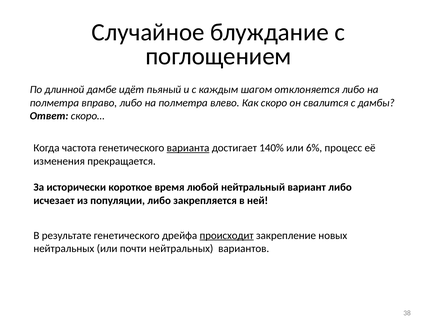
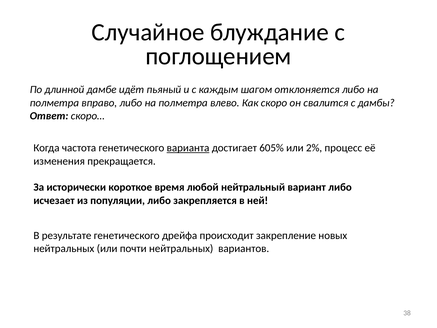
140%: 140% -> 605%
6%: 6% -> 2%
происходит underline: present -> none
